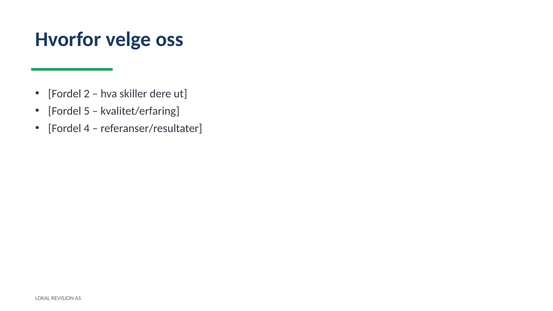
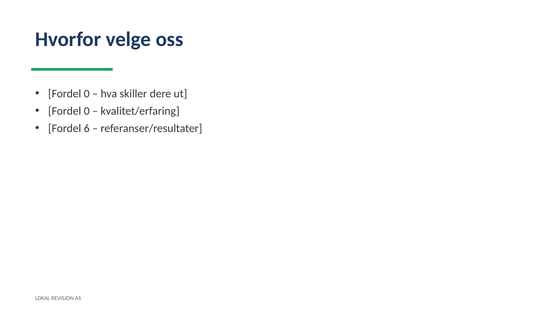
2 at (87, 94): 2 -> 0
5 at (87, 111): 5 -> 0
4: 4 -> 6
